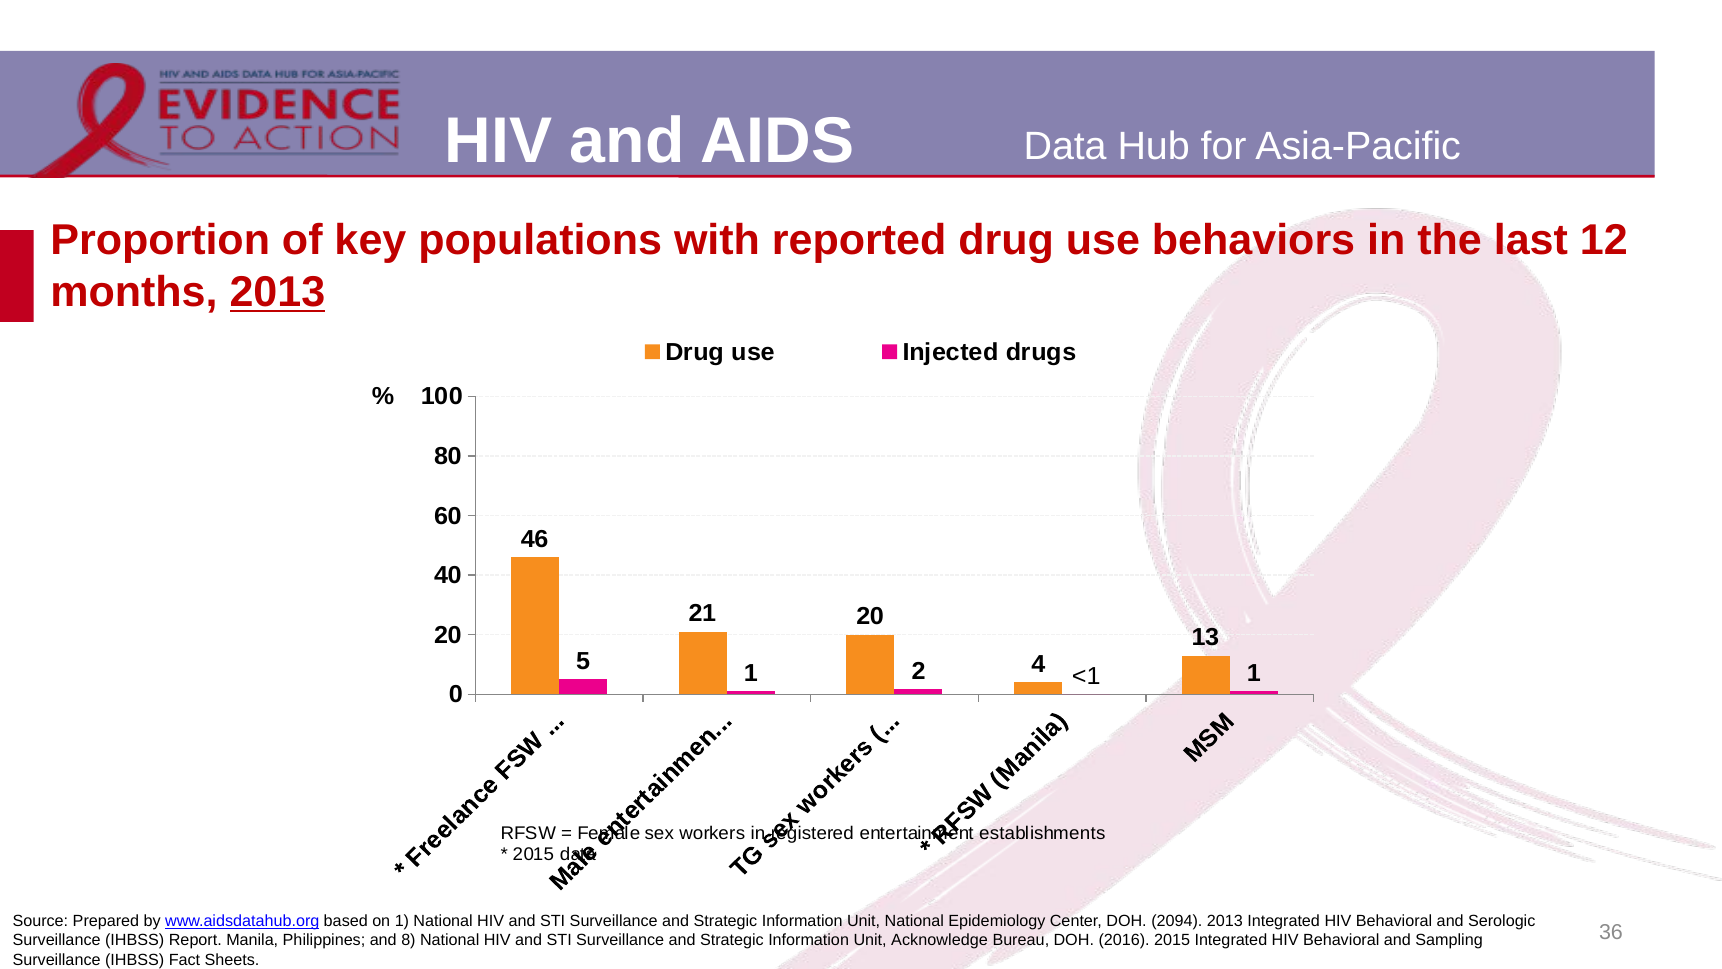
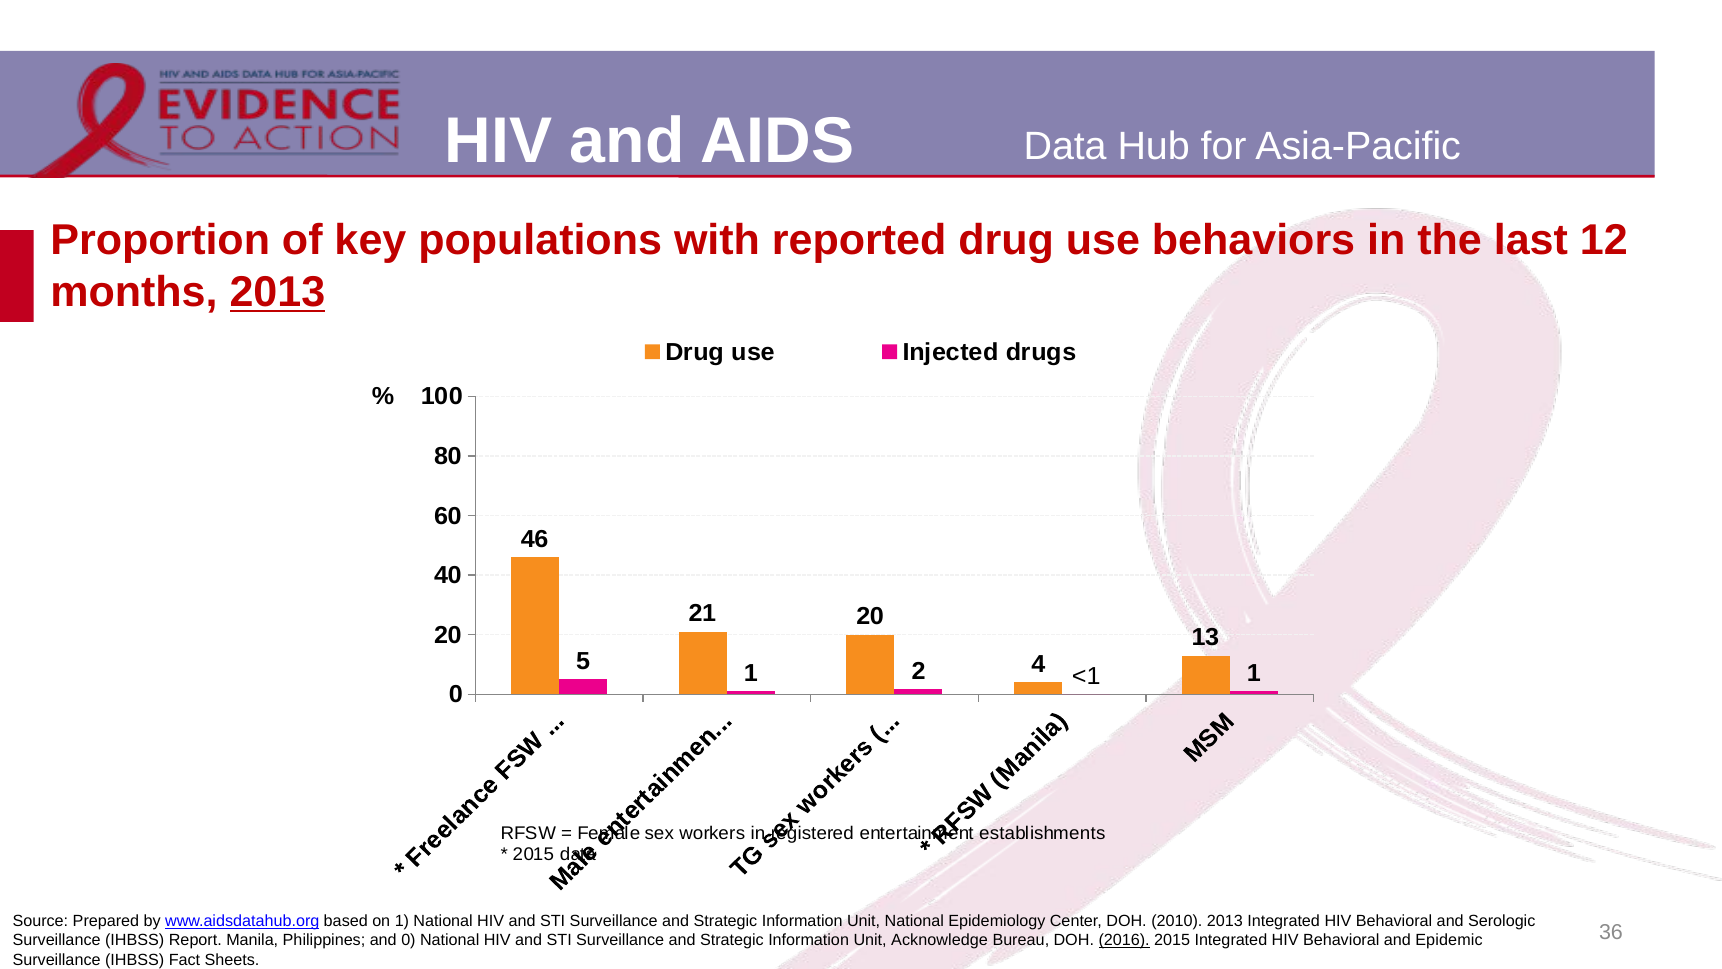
2094: 2094 -> 2010
and 8: 8 -> 0
2016 underline: none -> present
Sampling: Sampling -> Epidemic
